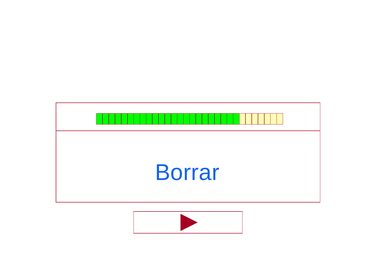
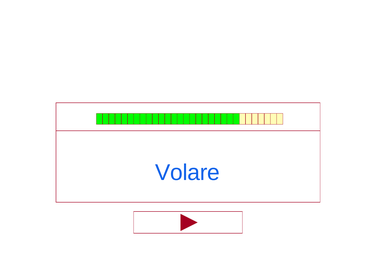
Borrar: Borrar -> Volare
